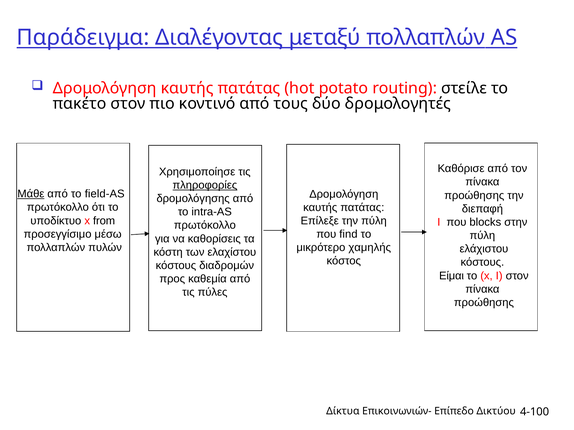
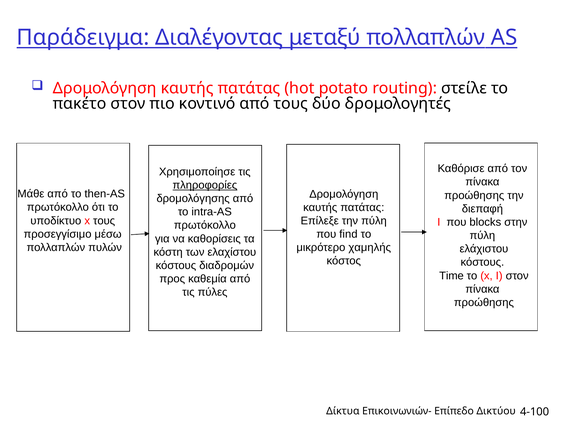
Μάθε underline: present -> none
field-AS: field-AS -> then-AS
x from: from -> τους
Είμαι: Είμαι -> Time
